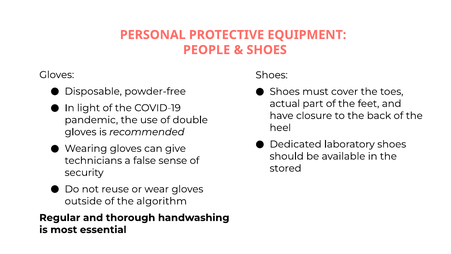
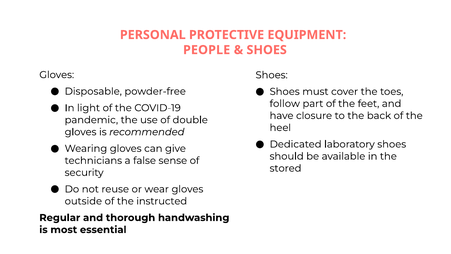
actual: actual -> follow
algorithm: algorithm -> instructed
